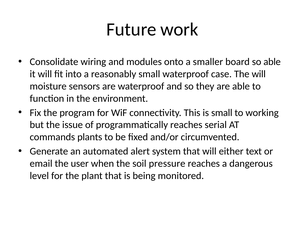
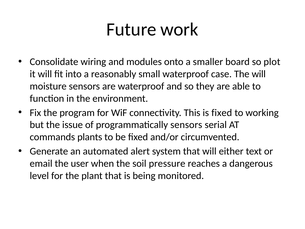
so able: able -> plot
is small: small -> fixed
programmatically reaches: reaches -> sensors
